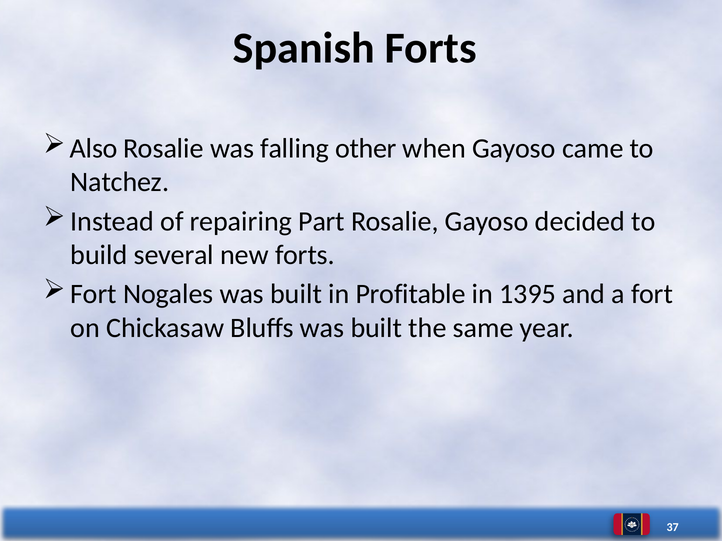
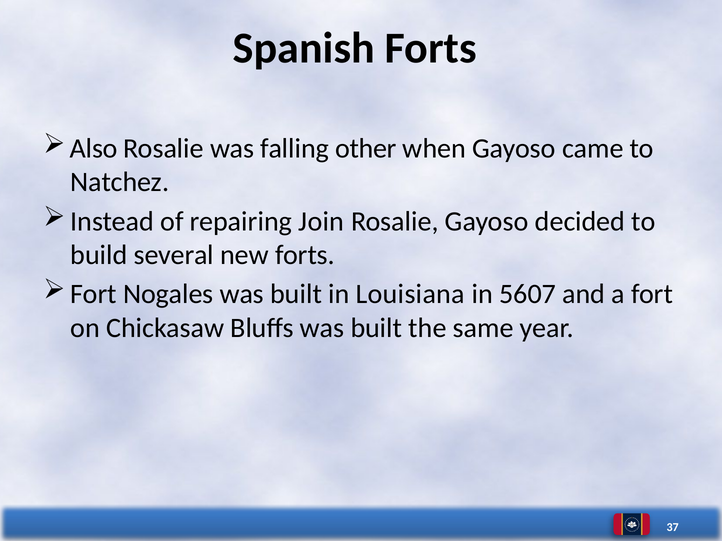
Part: Part -> Join
Profitable: Profitable -> Louisiana
1395: 1395 -> 5607
